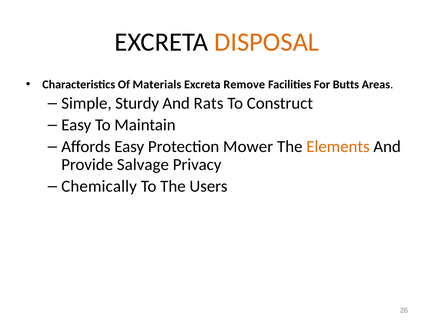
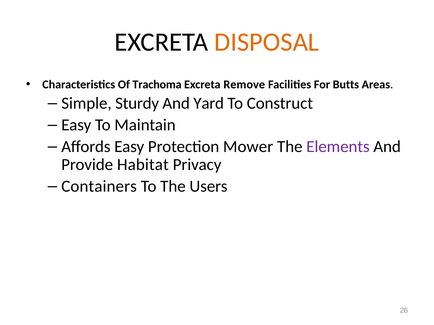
Materials: Materials -> Trachoma
Rats: Rats -> Yard
Elements colour: orange -> purple
Salvage: Salvage -> Habitat
Chemically: Chemically -> Containers
